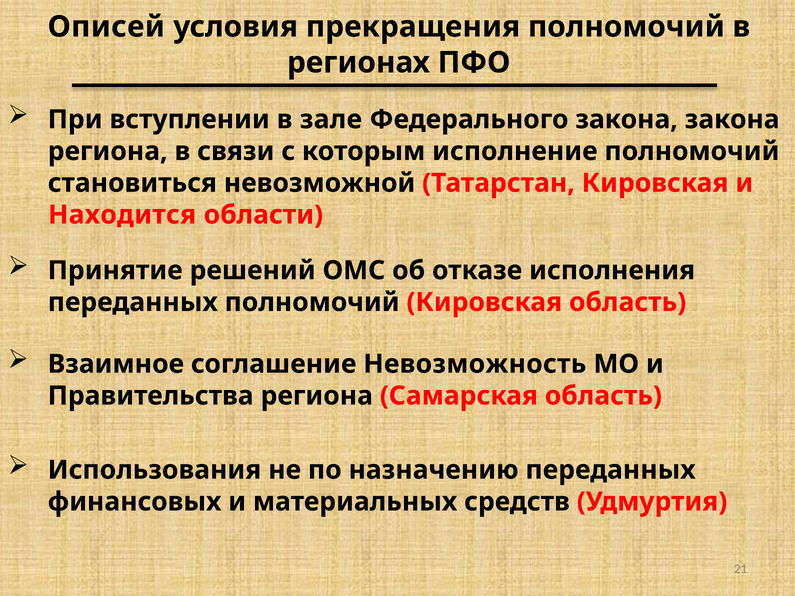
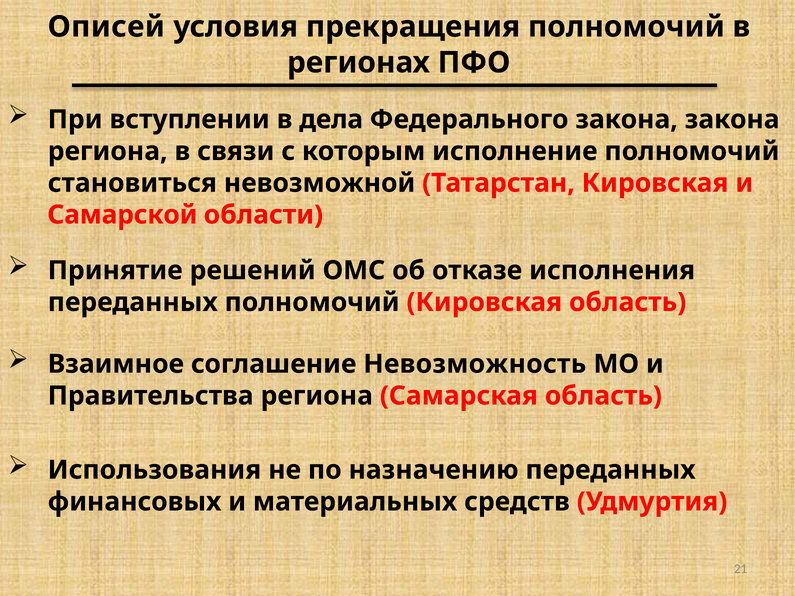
зале: зале -> дела
Находится: Находится -> Самарской
